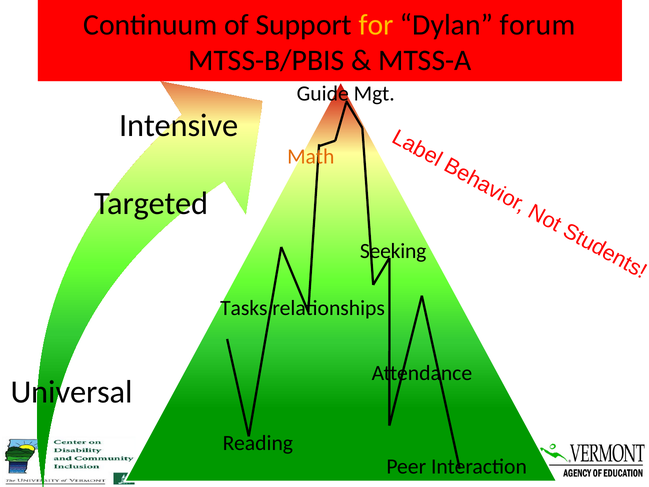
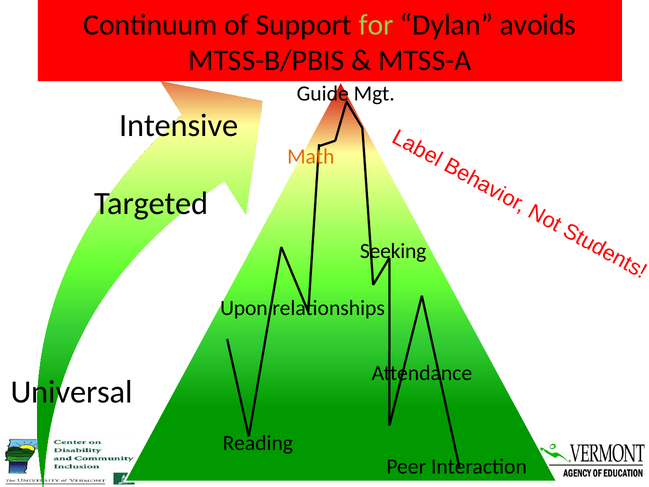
for colour: yellow -> light green
forum: forum -> avoids
Tasks: Tasks -> Upon
